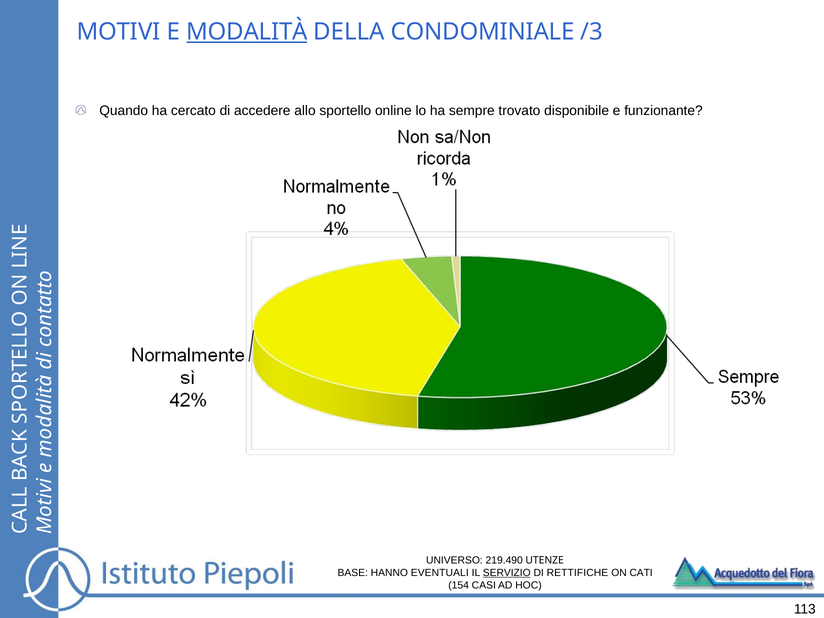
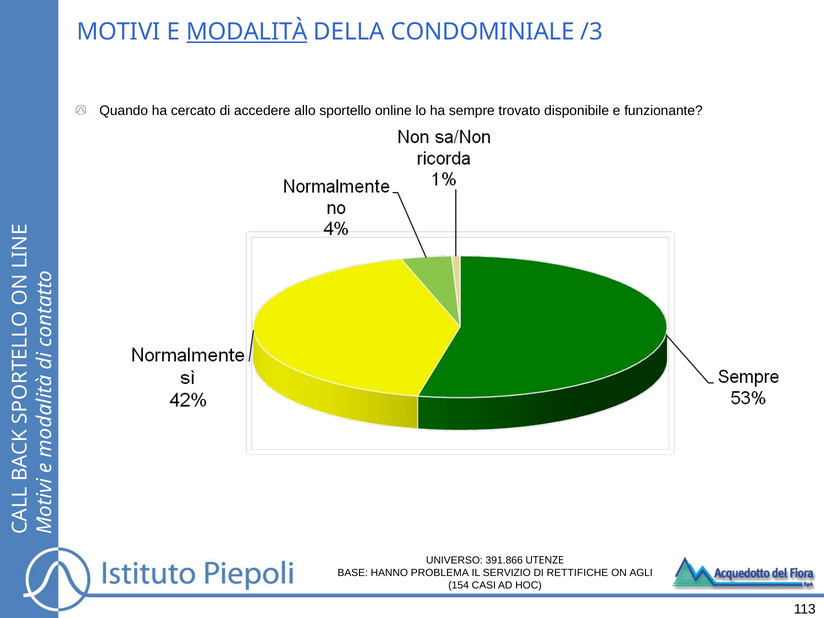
219.490: 219.490 -> 391.866
EVENTUALI: EVENTUALI -> PROBLEMA
SERVIZIO underline: present -> none
CATI: CATI -> AGLI
